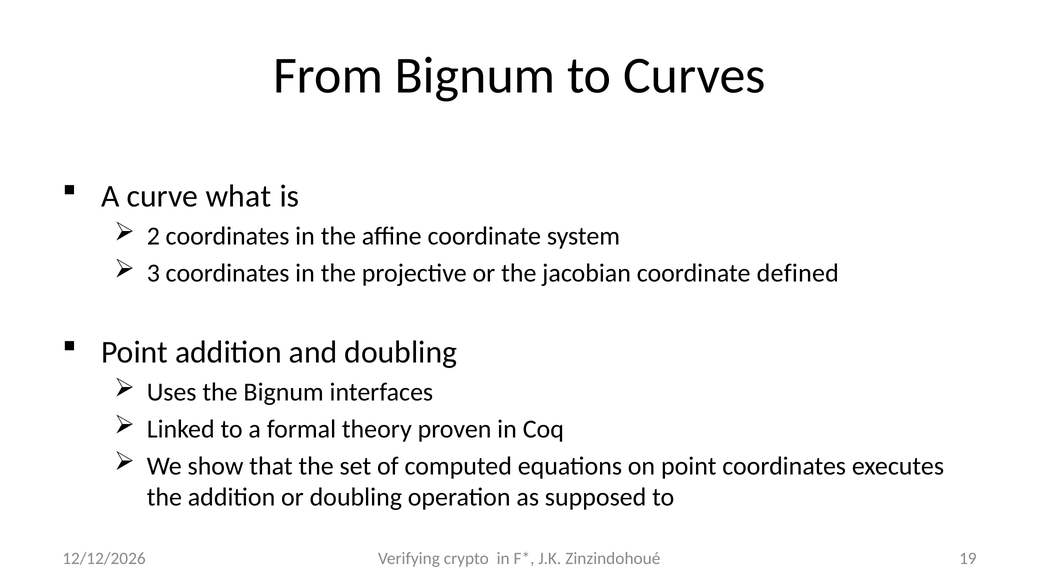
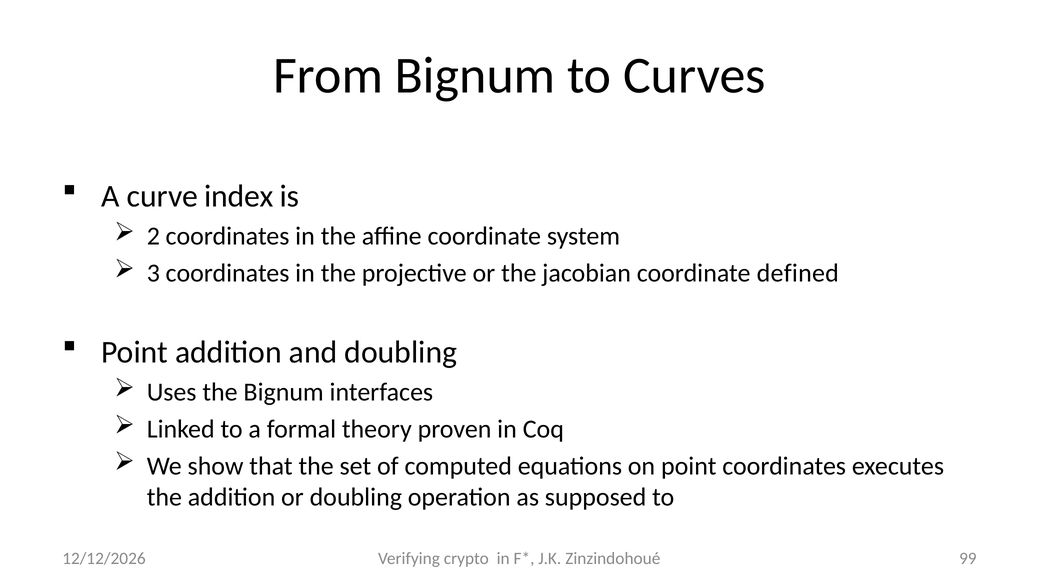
what: what -> index
19: 19 -> 99
